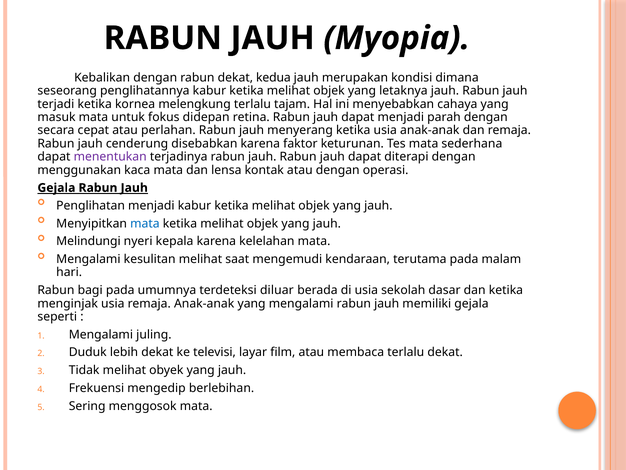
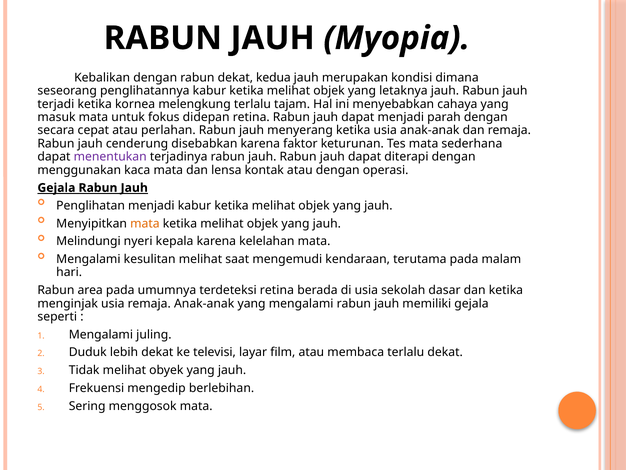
mata at (145, 223) colour: blue -> orange
bagi: bagi -> area
terdeteksi diluar: diluar -> retina
